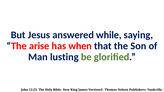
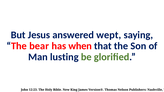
while: while -> wept
arise: arise -> bear
